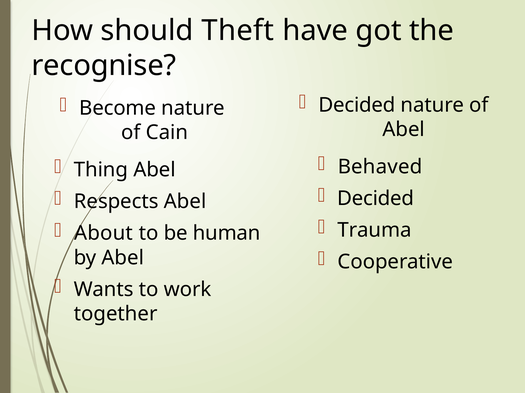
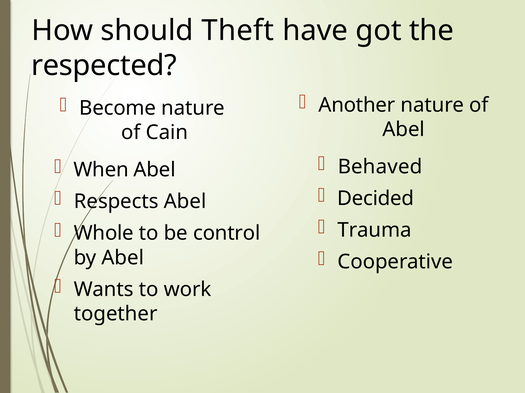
recognise: recognise -> respected
Decided at (357, 105): Decided -> Another
Thing: Thing -> When
About: About -> Whole
human: human -> control
